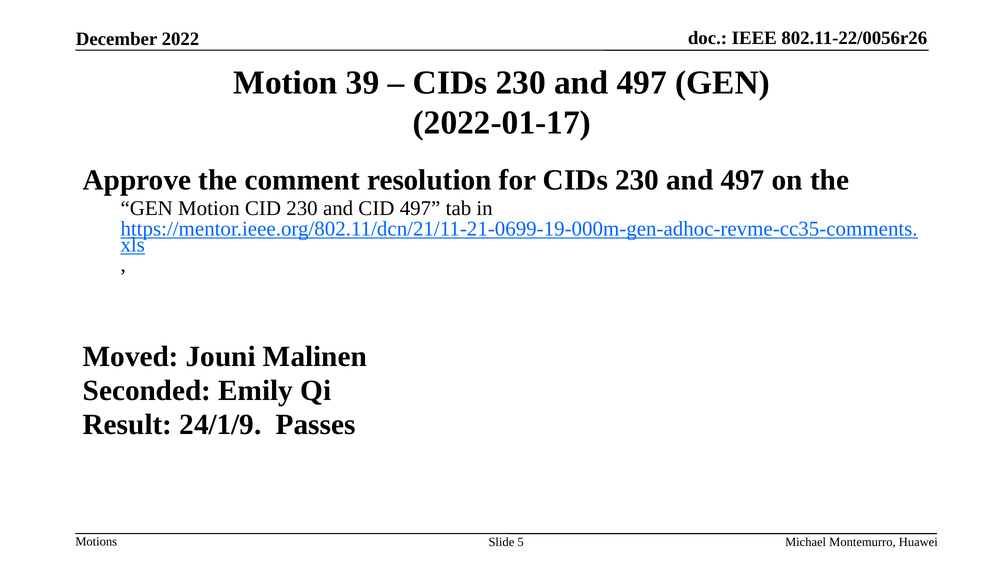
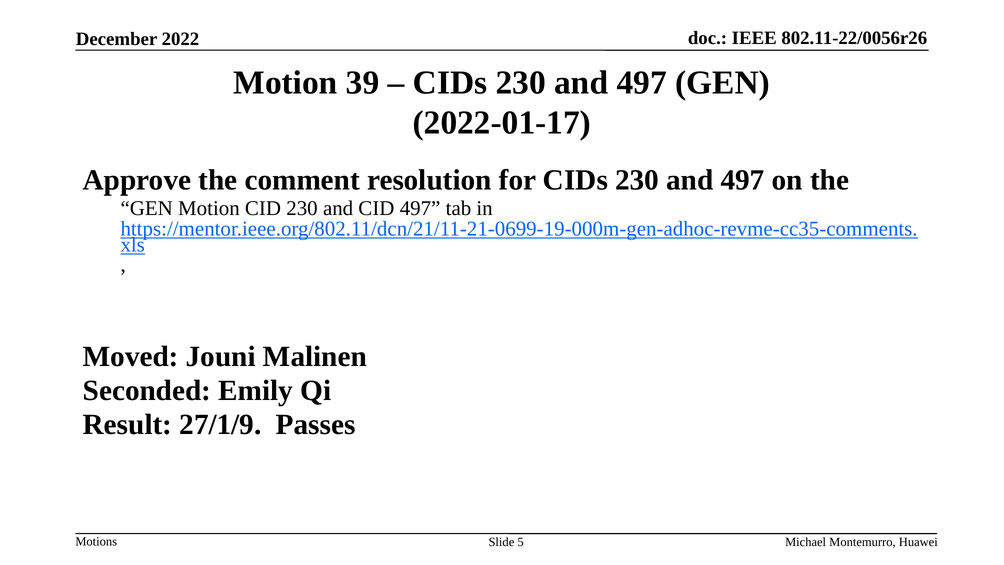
24/1/9: 24/1/9 -> 27/1/9
